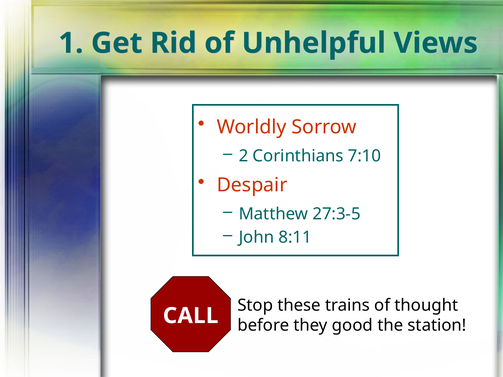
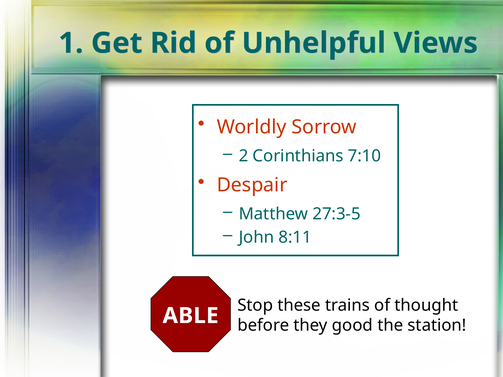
CALL: CALL -> ABLE
